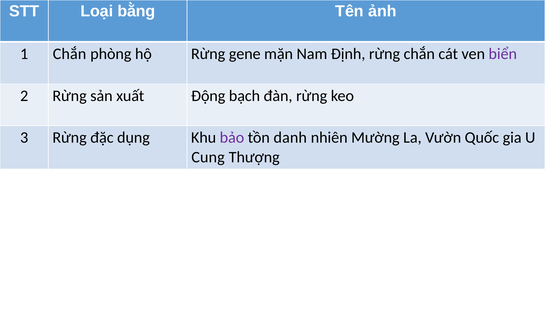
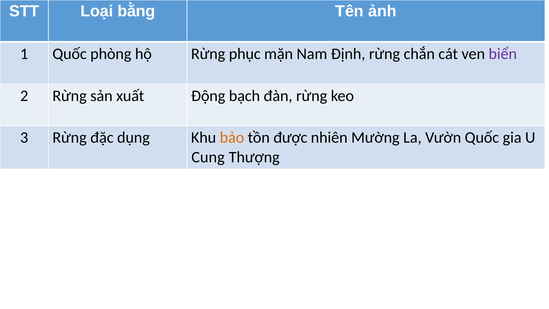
1 Chắn: Chắn -> Quốc
gene: gene -> phục
bảo colour: purple -> orange
danh: danh -> được
